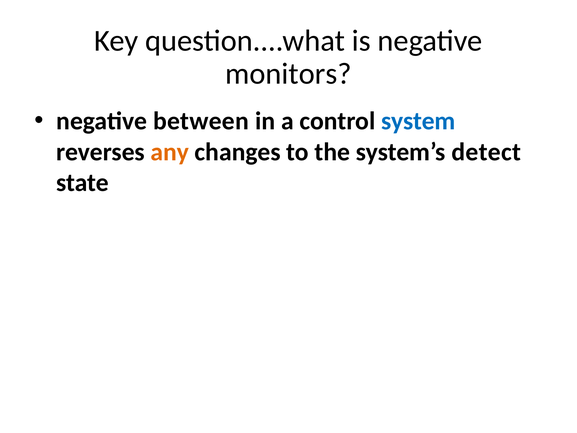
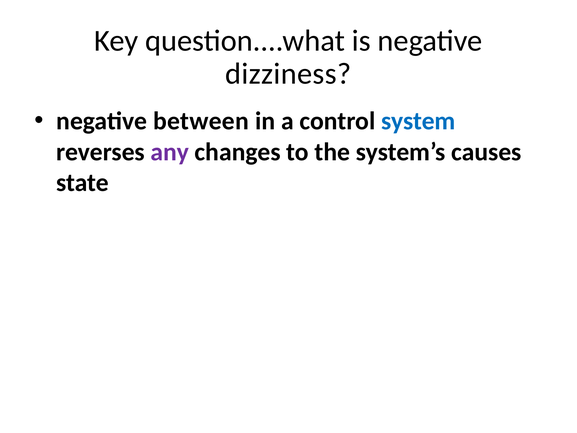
monitors: monitors -> dizziness
any colour: orange -> purple
detect: detect -> causes
